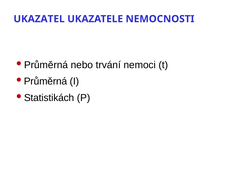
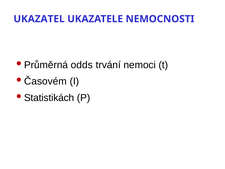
nebo: nebo -> odds
Průměrná at (46, 81): Průměrná -> Časovém
